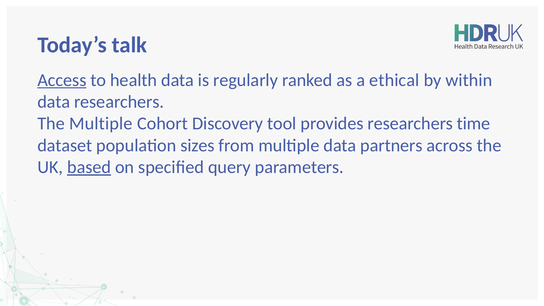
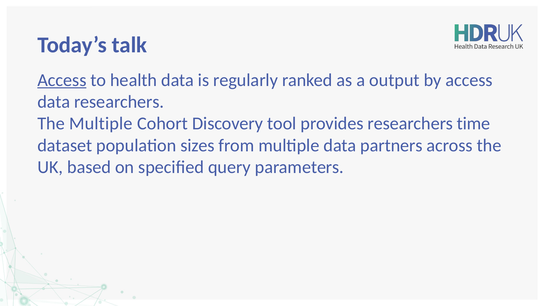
ethical: ethical -> output
by within: within -> access
based underline: present -> none
